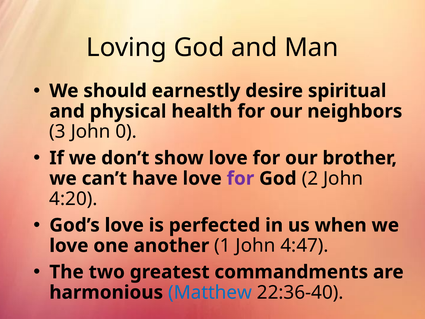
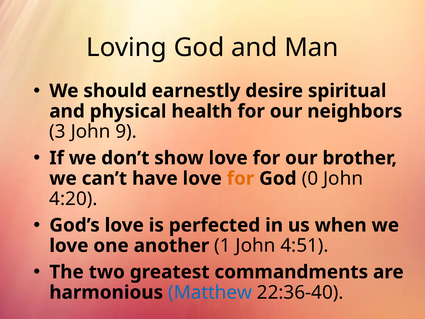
0: 0 -> 9
for at (240, 178) colour: purple -> orange
2: 2 -> 0
4:47: 4:47 -> 4:51
